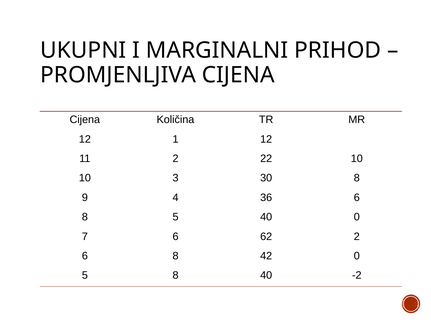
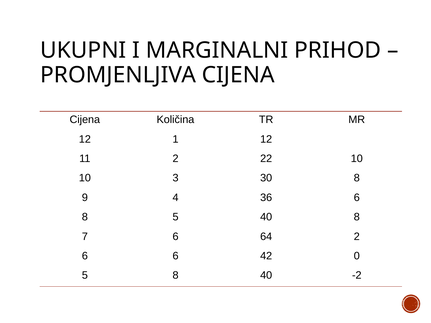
40 0: 0 -> 8
62: 62 -> 64
8 at (176, 256): 8 -> 6
